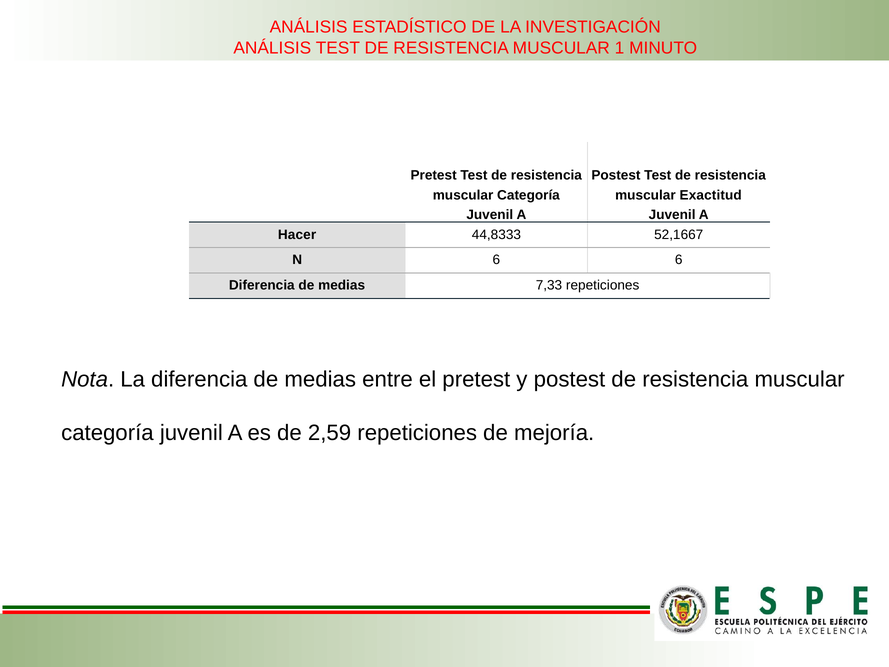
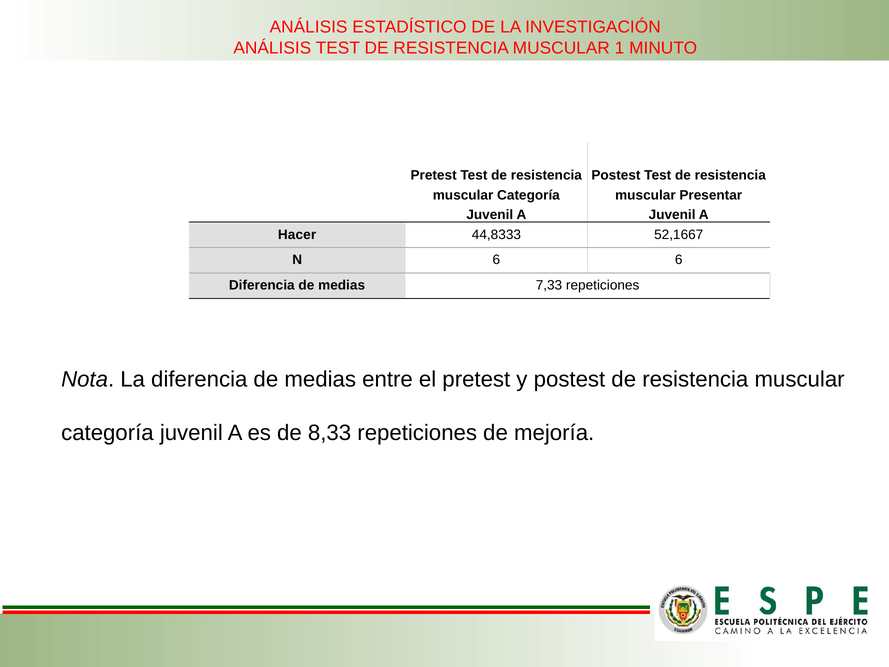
Exactitud: Exactitud -> Presentar
2,59: 2,59 -> 8,33
